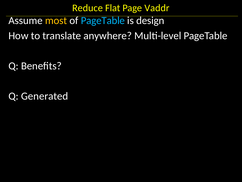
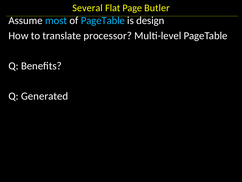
Reduce: Reduce -> Several
Vaddr: Vaddr -> Butler
most colour: yellow -> light blue
anywhere: anywhere -> processor
